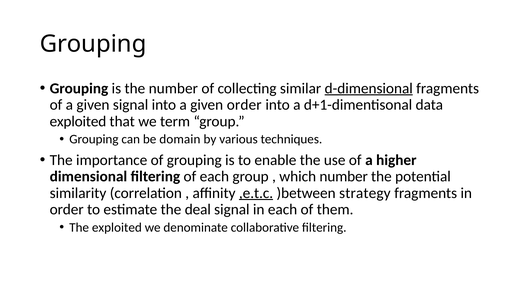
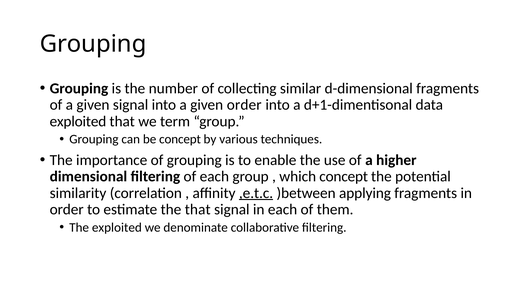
d-dimensional underline: present -> none
be domain: domain -> concept
which number: number -> concept
strategy: strategy -> applying
the deal: deal -> that
